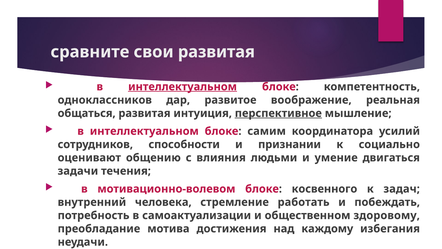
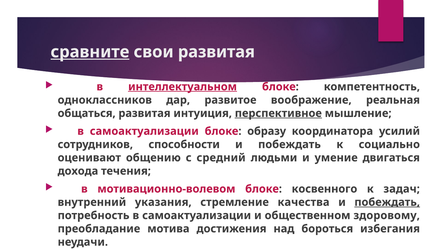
сравните underline: none -> present
интеллектуальном at (144, 131): интеллектуальном -> самоактуализации
самим: самим -> образу
признании at (290, 144): признании -> побеждать
влияния: влияния -> средний
задачи: задачи -> дохода
человека: человека -> указания
работать: работать -> качества
побеждать at (387, 202) underline: none -> present
каждому: каждому -> бороться
